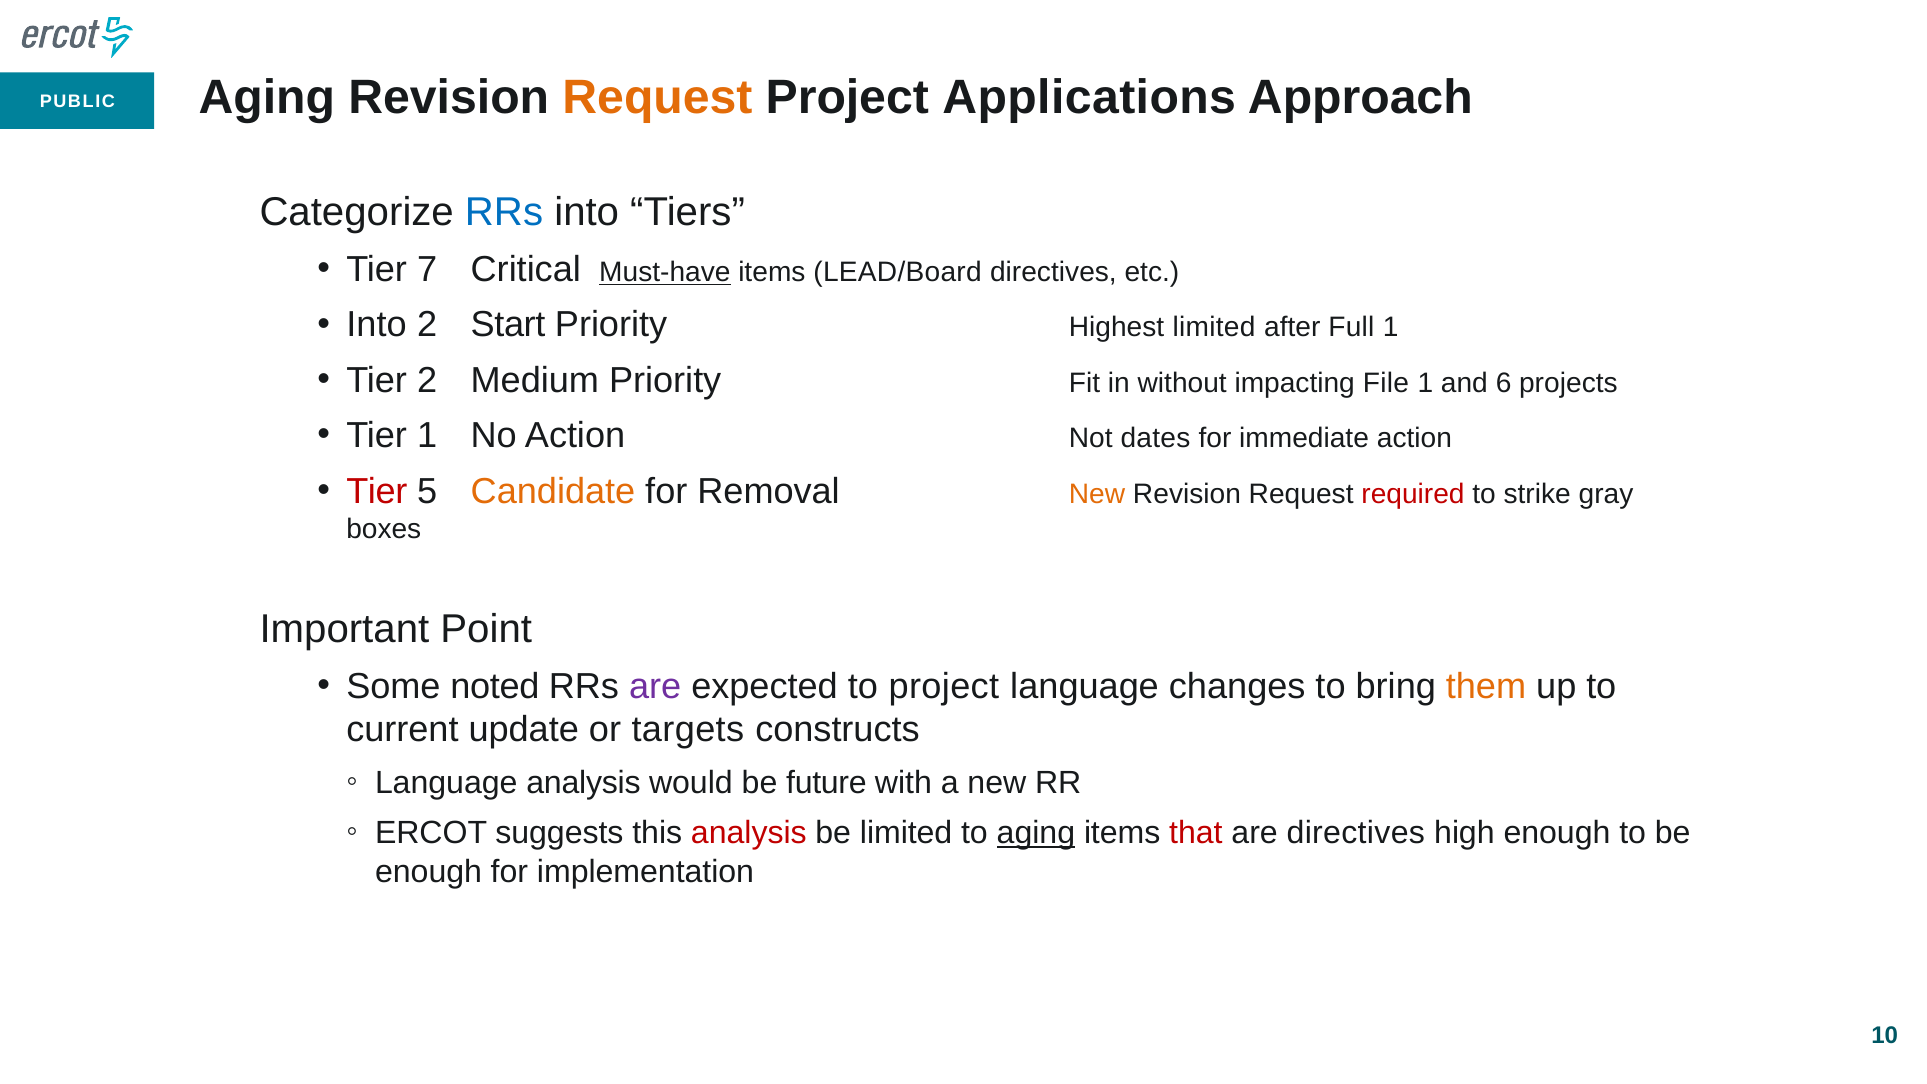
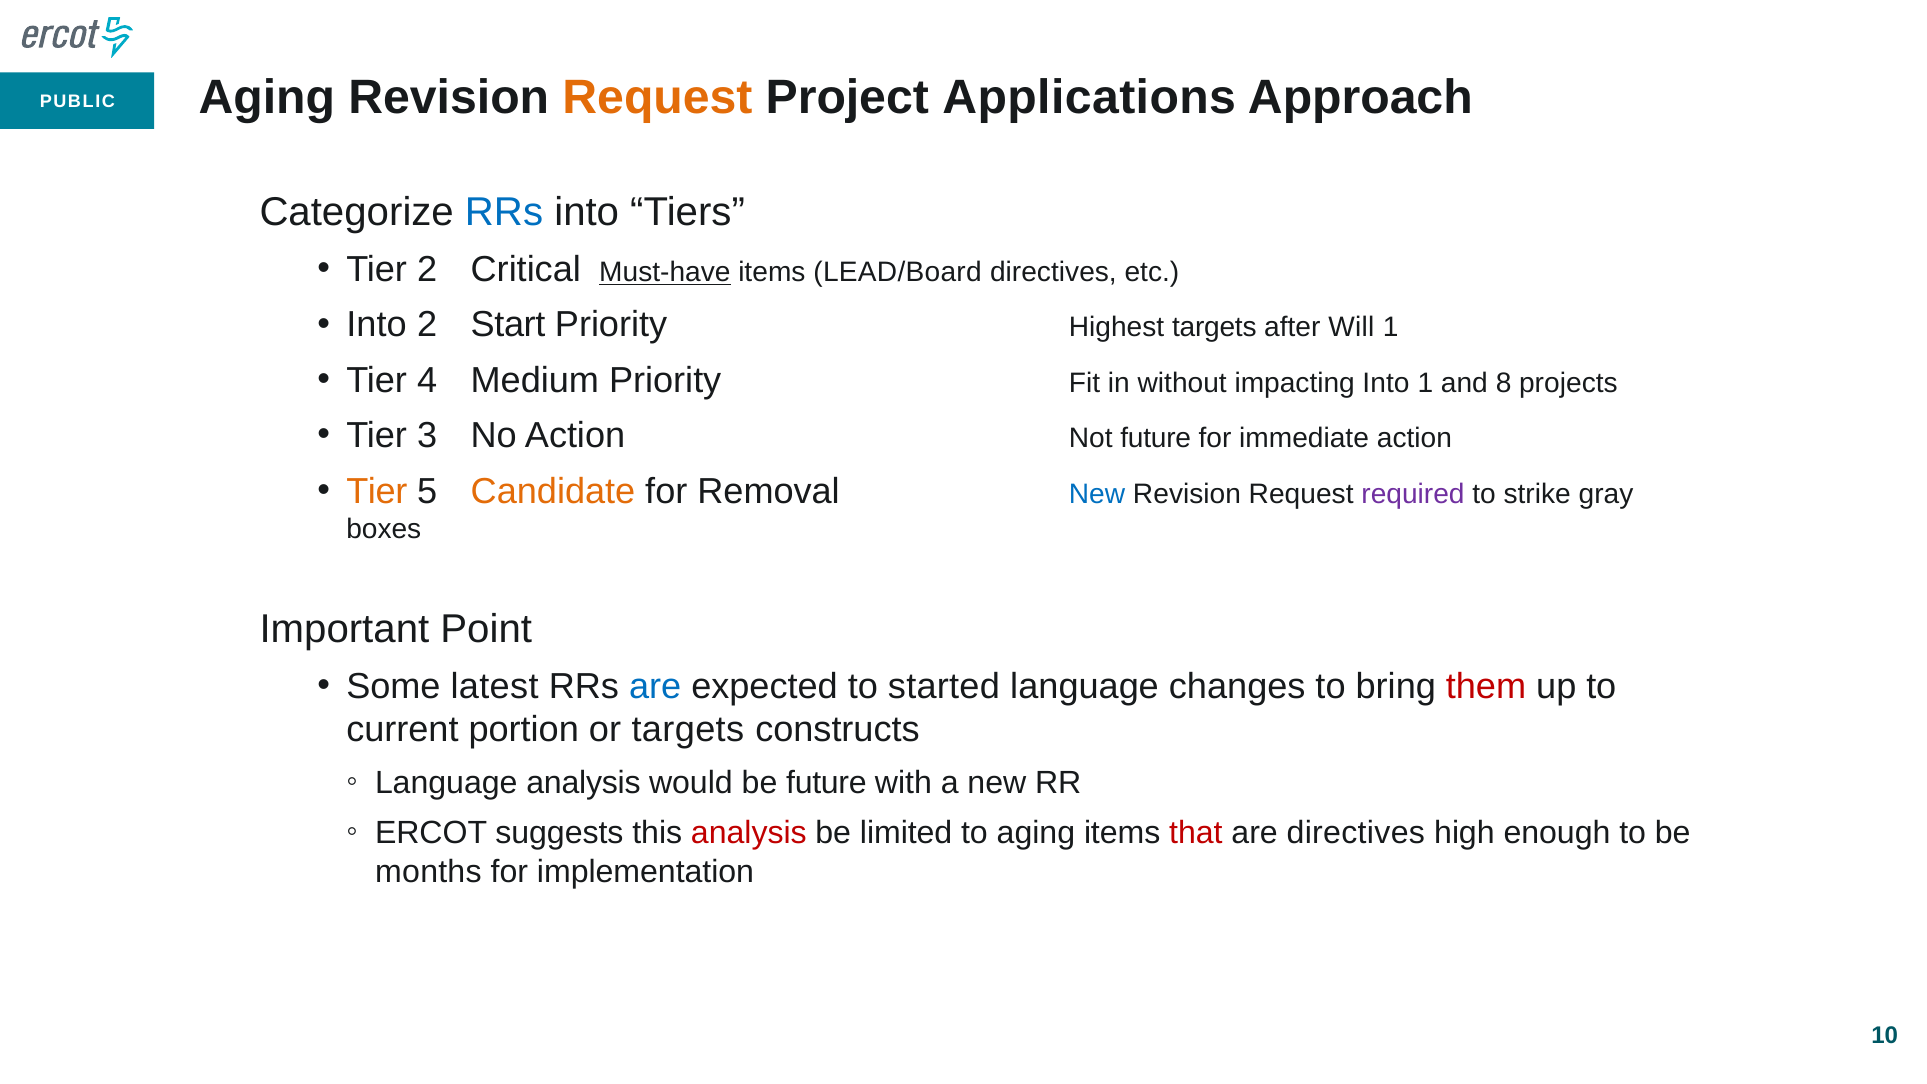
Tier 7: 7 -> 2
Highest limited: limited -> targets
Full: Full -> Will
Tier 2: 2 -> 4
impacting File: File -> Into
6: 6 -> 8
Tier 1: 1 -> 3
Not dates: dates -> future
Tier at (377, 491) colour: red -> orange
New at (1097, 494) colour: orange -> blue
required colour: red -> purple
noted: noted -> latest
are at (655, 687) colour: purple -> blue
to project: project -> started
them colour: orange -> red
update: update -> portion
aging at (1036, 833) underline: present -> none
enough at (429, 872): enough -> months
